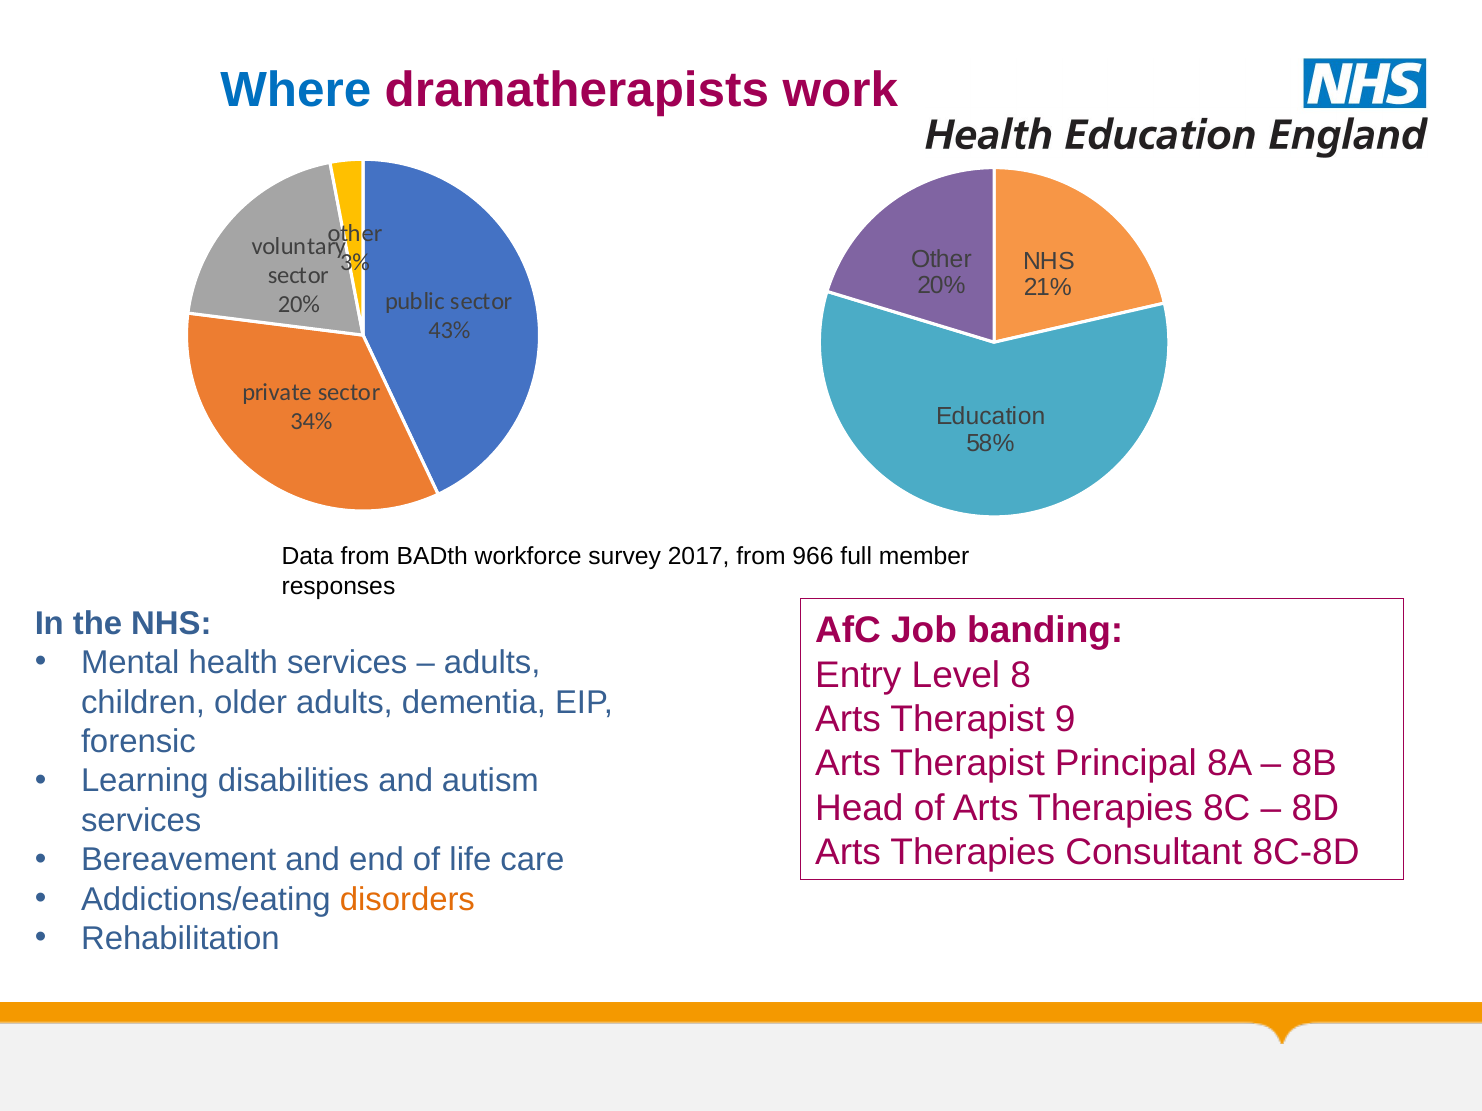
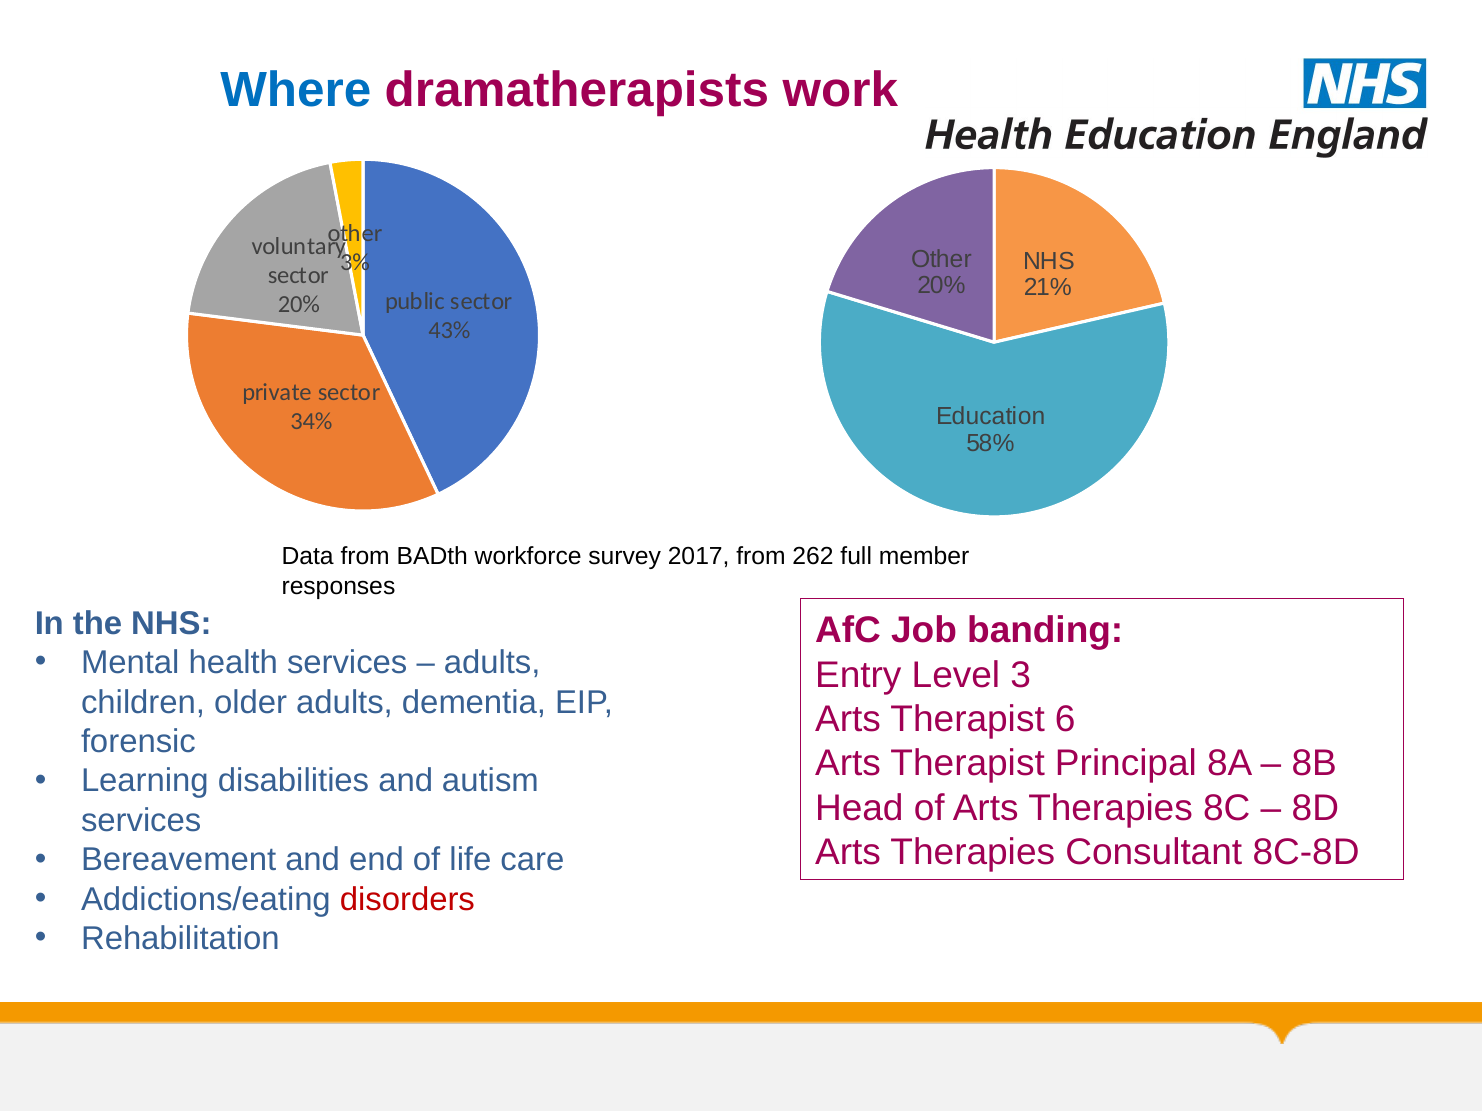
966: 966 -> 262
8: 8 -> 3
9: 9 -> 6
disorders colour: orange -> red
